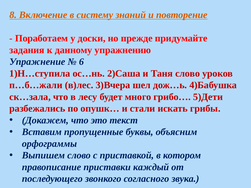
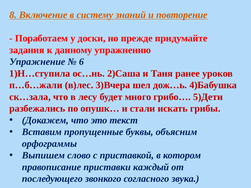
Таня слово: слово -> ранее
